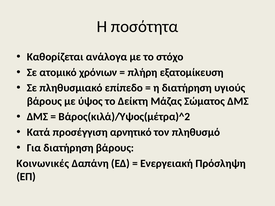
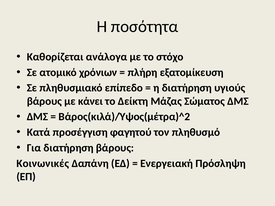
ύψος: ύψος -> κάνει
αρνητικό: αρνητικό -> φαγητού
